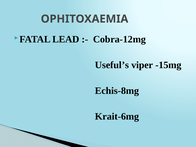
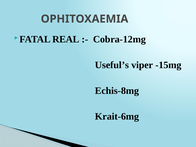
LEAD: LEAD -> REAL
